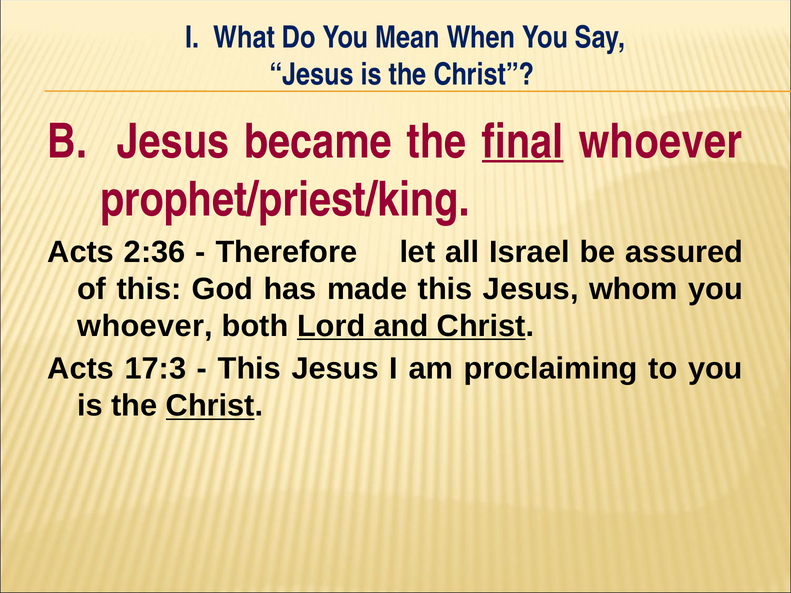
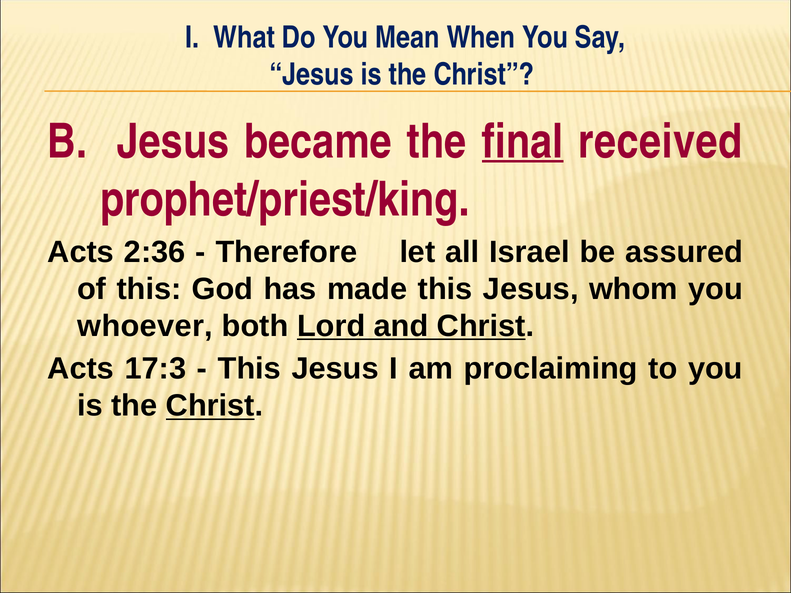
final whoever: whoever -> received
